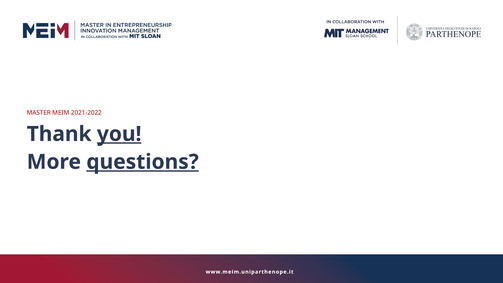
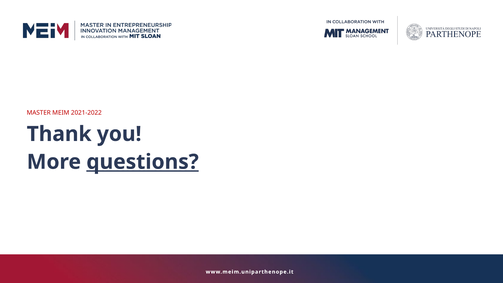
you underline: present -> none
